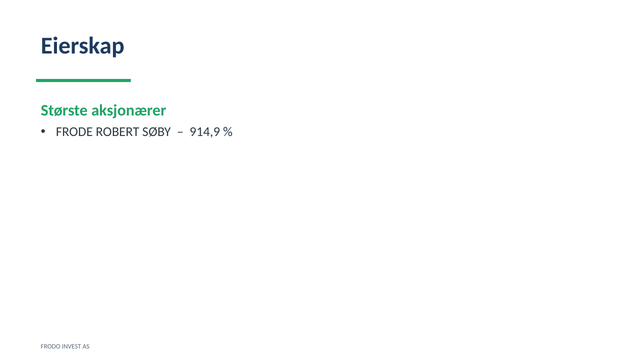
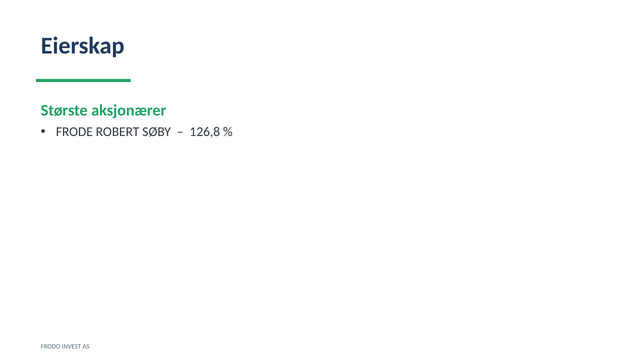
914,9: 914,9 -> 126,8
